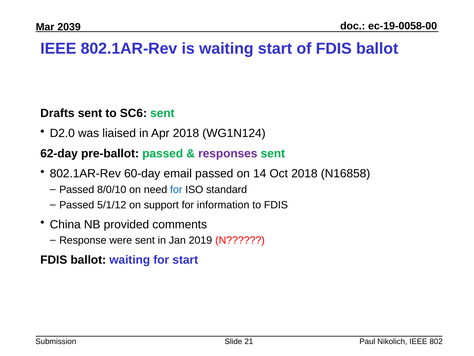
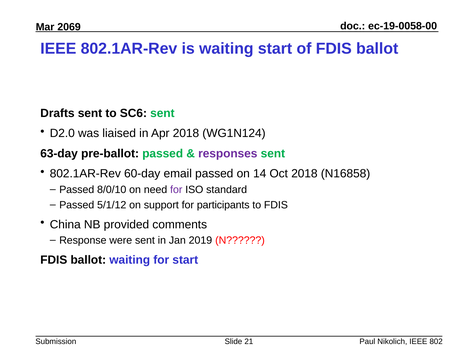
2039: 2039 -> 2069
62-day: 62-day -> 63-day
for at (176, 189) colour: blue -> purple
information: information -> participants
